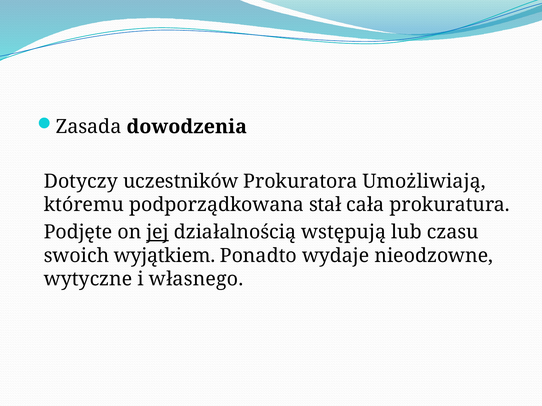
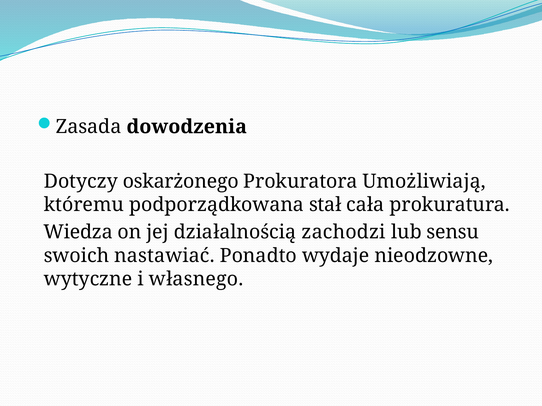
uczestników: uczestników -> oskarżonego
Podjęte: Podjęte -> Wiedza
jej underline: present -> none
wstępują: wstępują -> zachodzi
czasu: czasu -> sensu
wyjątkiem: wyjątkiem -> nastawiać
